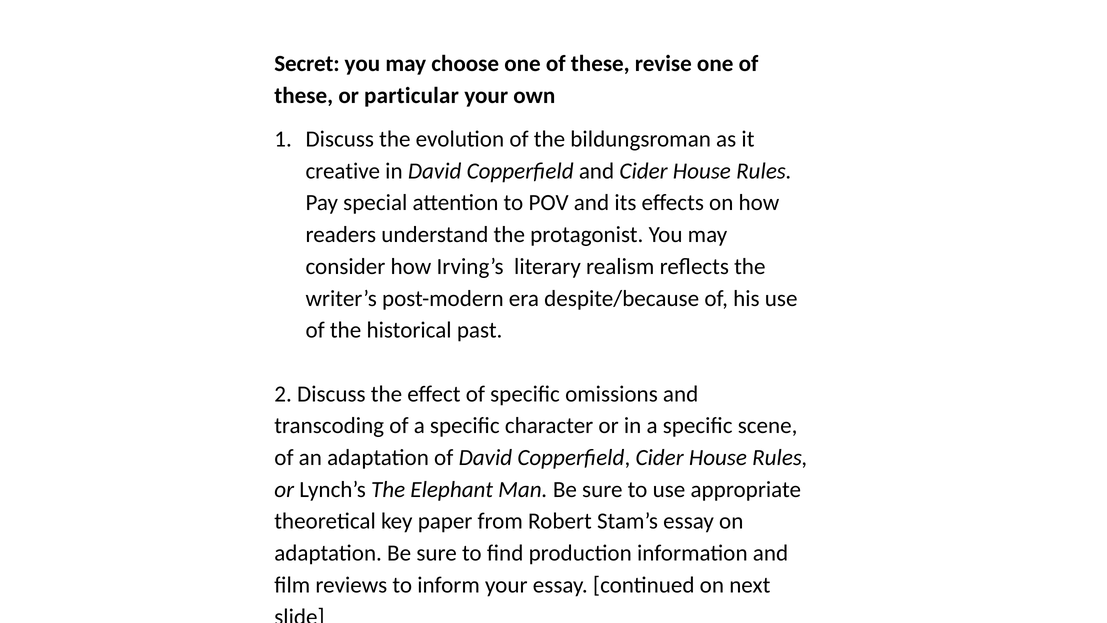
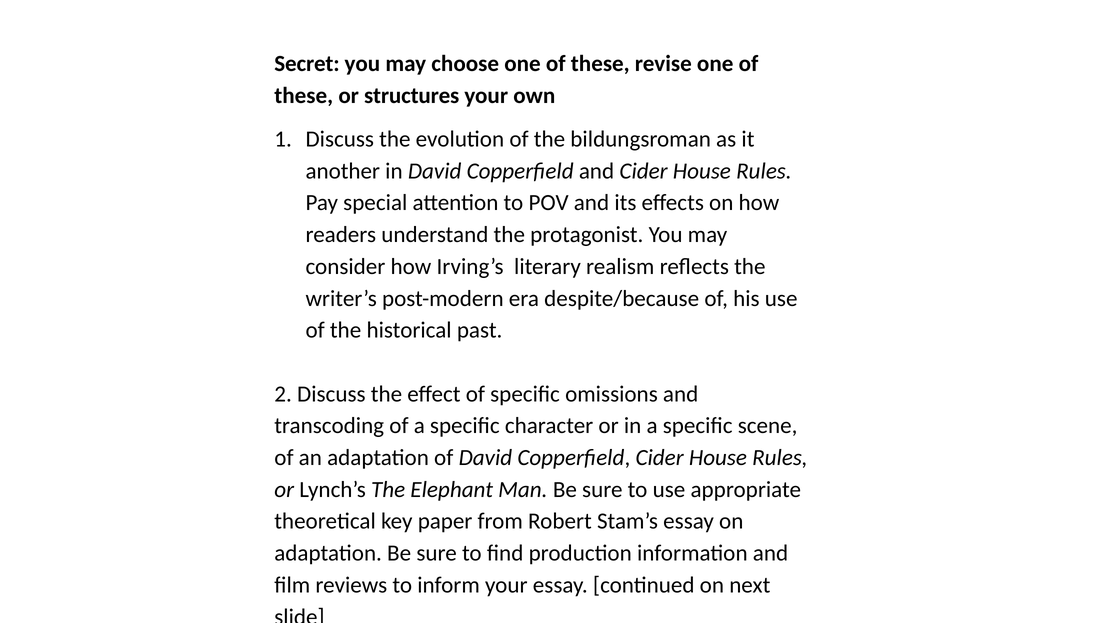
particular: particular -> structures
creative: creative -> another
